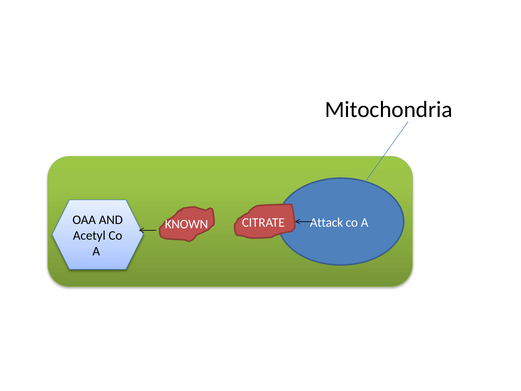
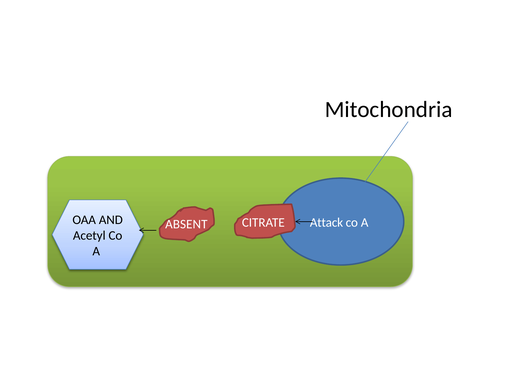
KNOWN: KNOWN -> ABSENT
